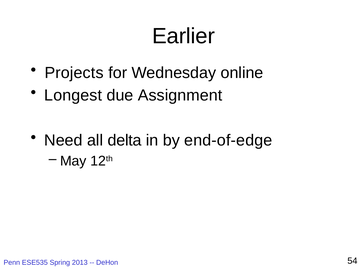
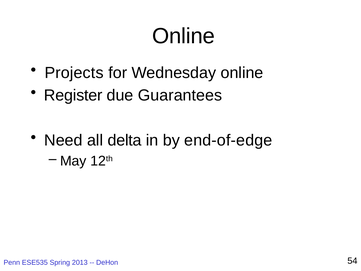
Earlier at (184, 36): Earlier -> Online
Longest: Longest -> Register
Assignment: Assignment -> Guarantees
